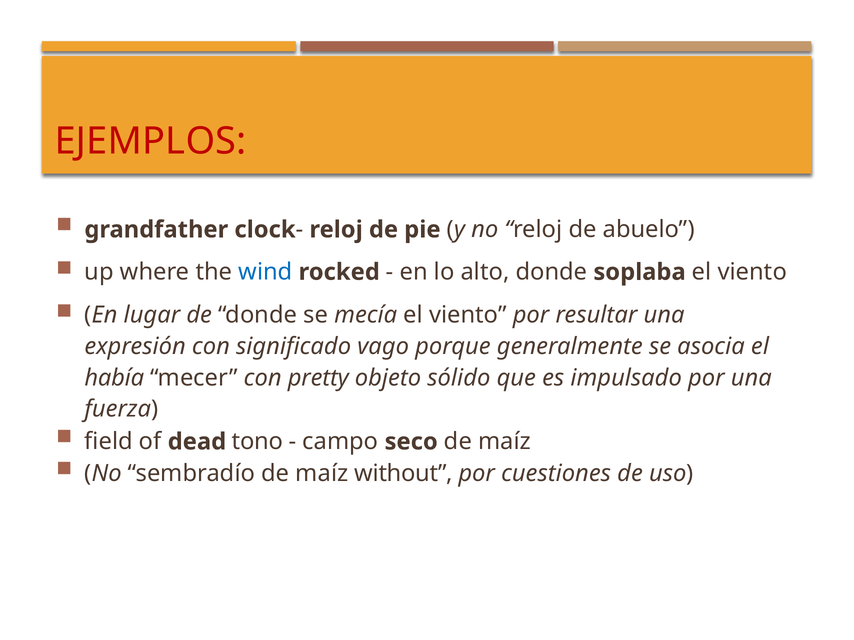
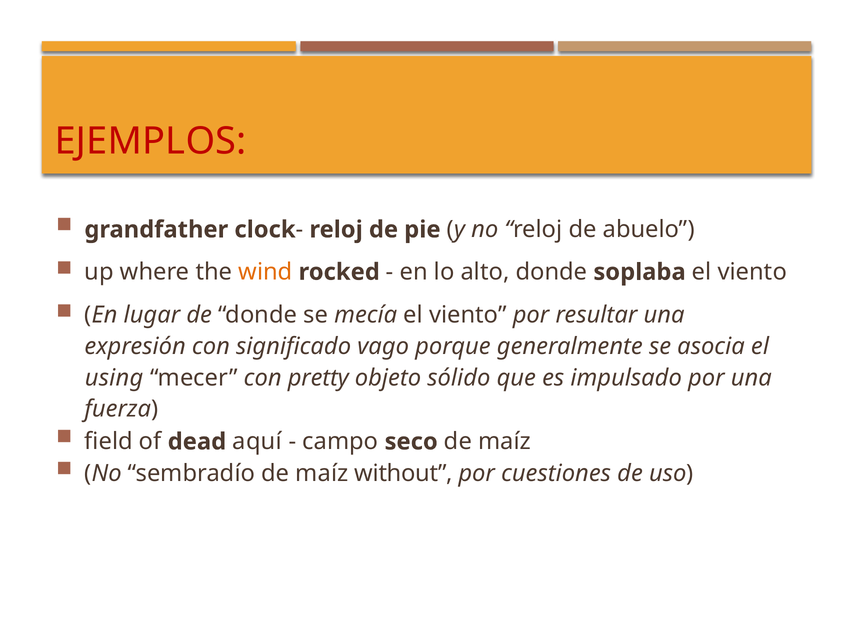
wind colour: blue -> orange
había: había -> using
tono: tono -> aquí
